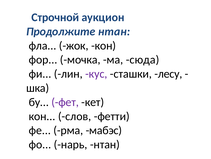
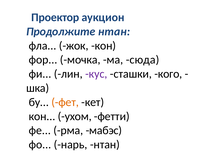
Строчной: Строчной -> Проектор
лесу: лесу -> кого
фет colour: purple -> orange
слов: слов -> ухом
